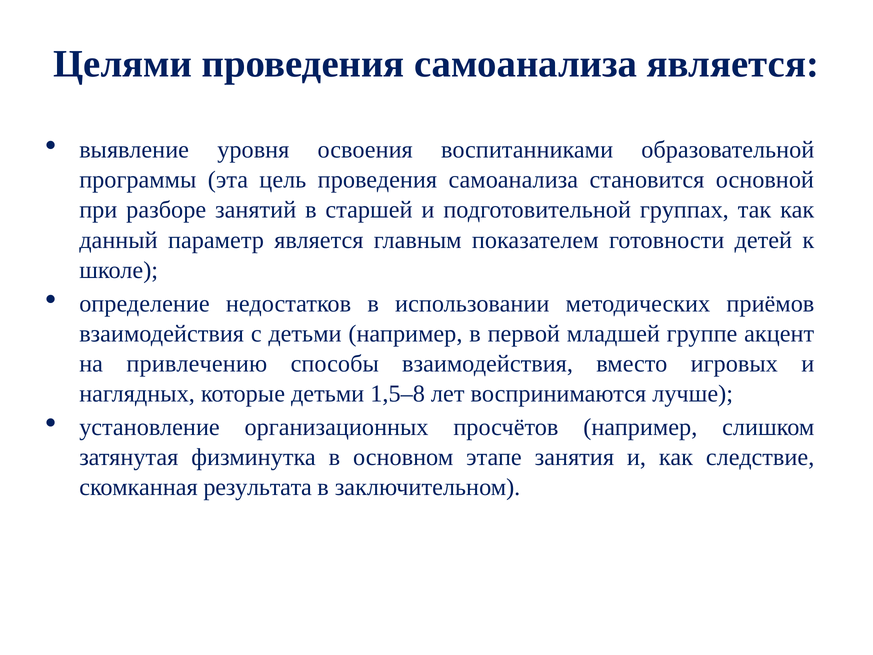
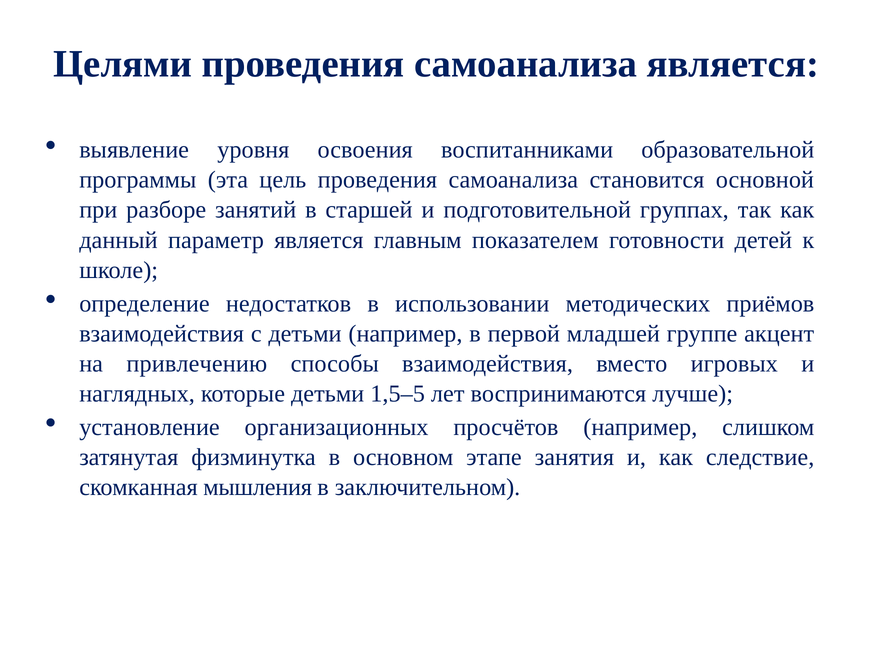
1,5–8: 1,5–8 -> 1,5–5
результата: результата -> мышления
